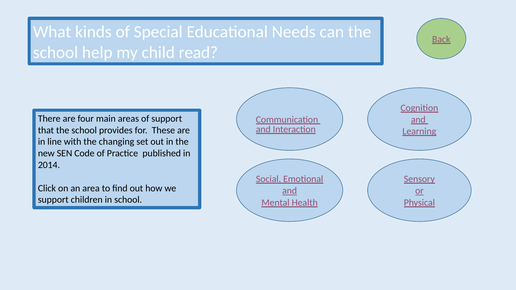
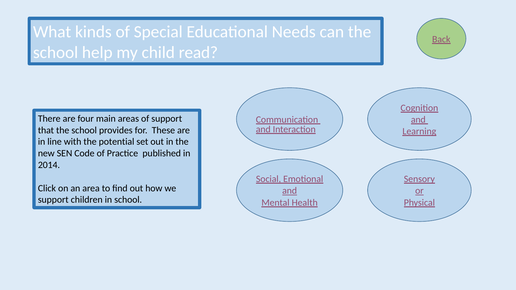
changing: changing -> potential
